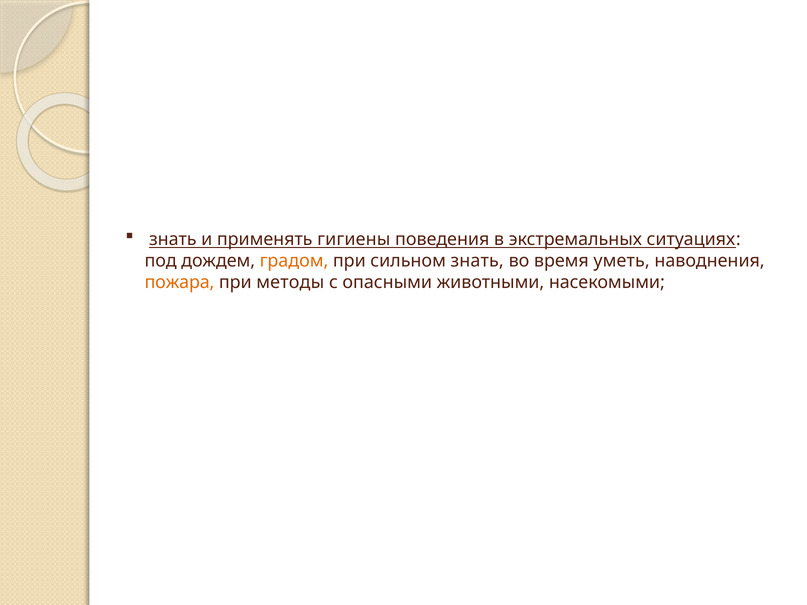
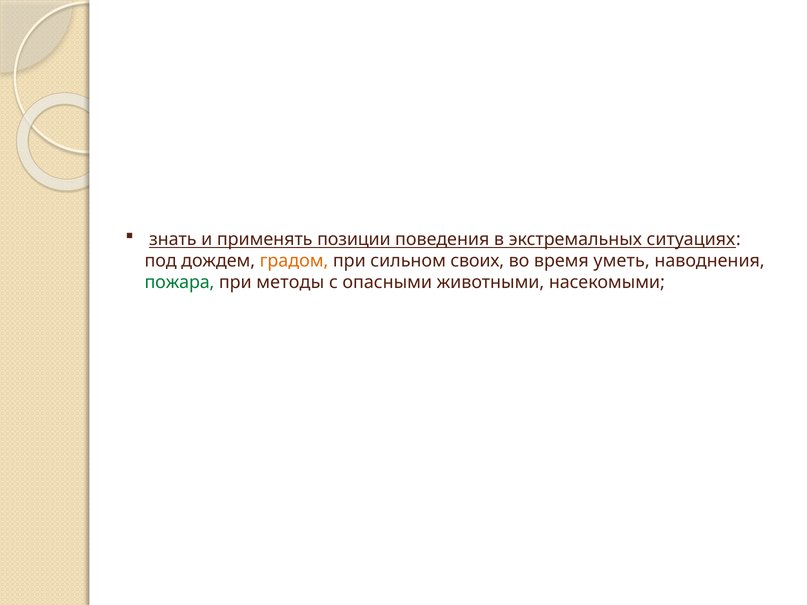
гигиены: гигиены -> позиции
сильном знать: знать -> своих
пожара colour: orange -> green
